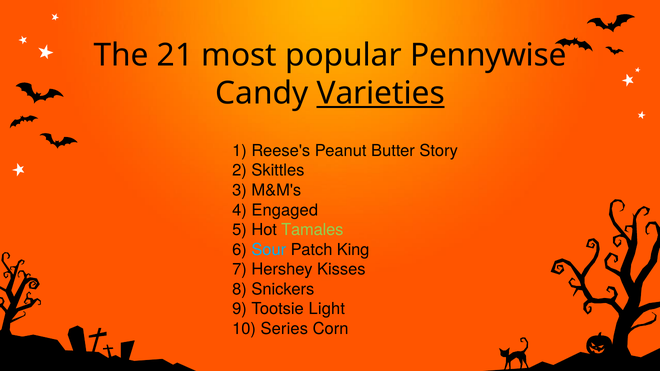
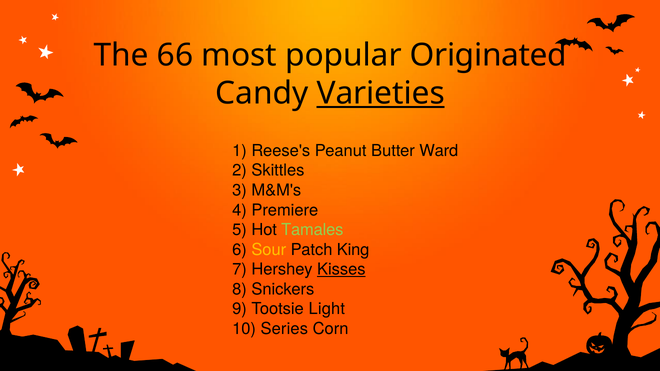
21: 21 -> 66
Pennywise: Pennywise -> Originated
Story: Story -> Ward
Engaged: Engaged -> Premiere
Sour colour: light blue -> yellow
Kisses underline: none -> present
